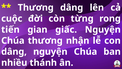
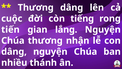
từng: từng -> tiếng
giấc: giấc -> lắng
